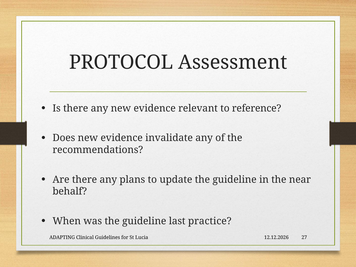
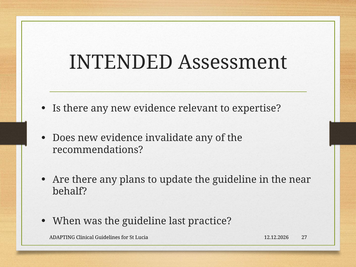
PROTOCOL: PROTOCOL -> INTENDED
reference: reference -> expertise
